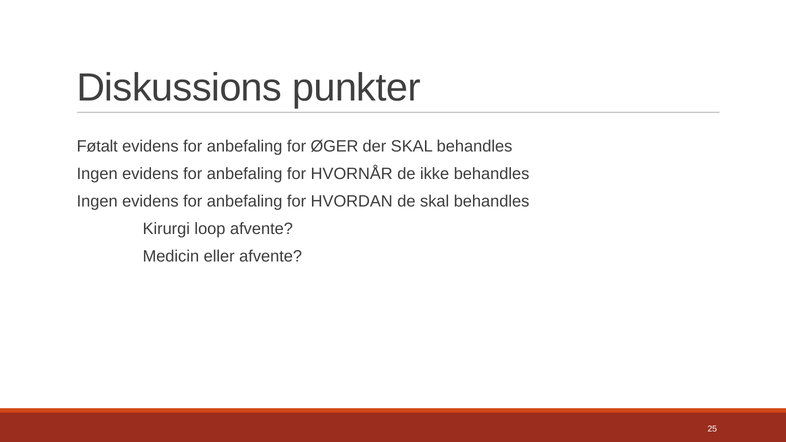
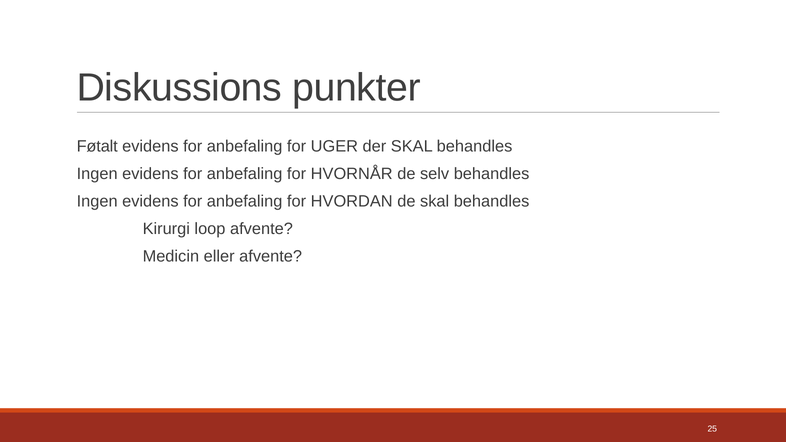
ØGER: ØGER -> UGER
ikke: ikke -> selv
